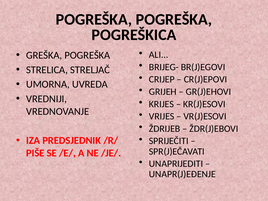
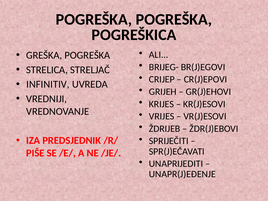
UMORNA: UMORNA -> INFINITIV
